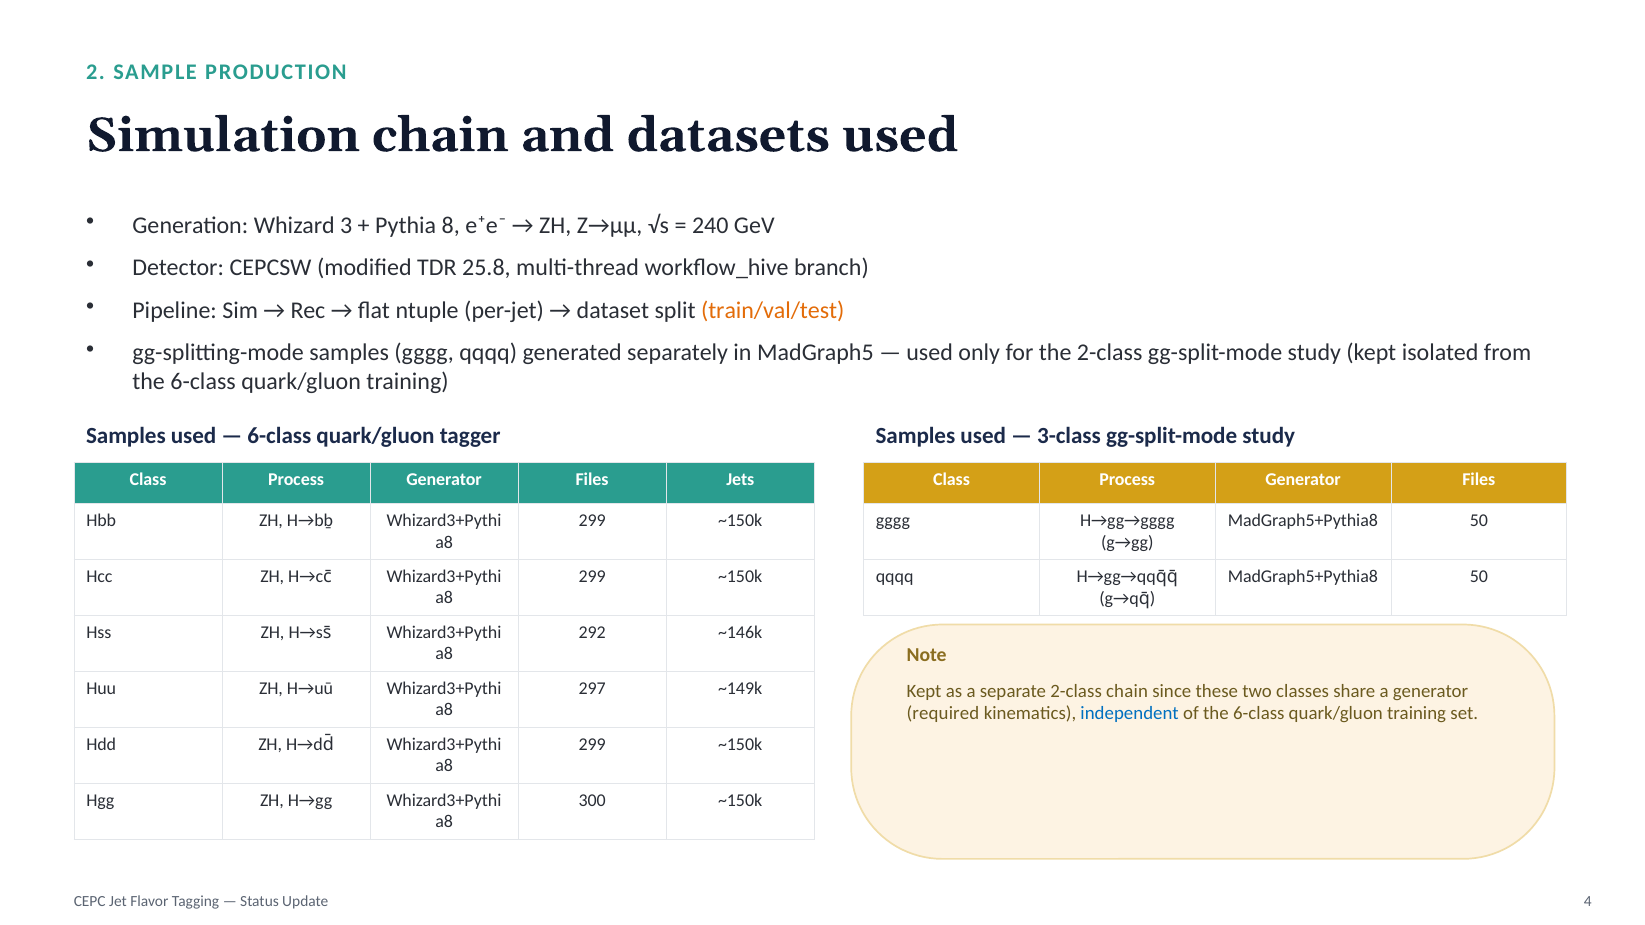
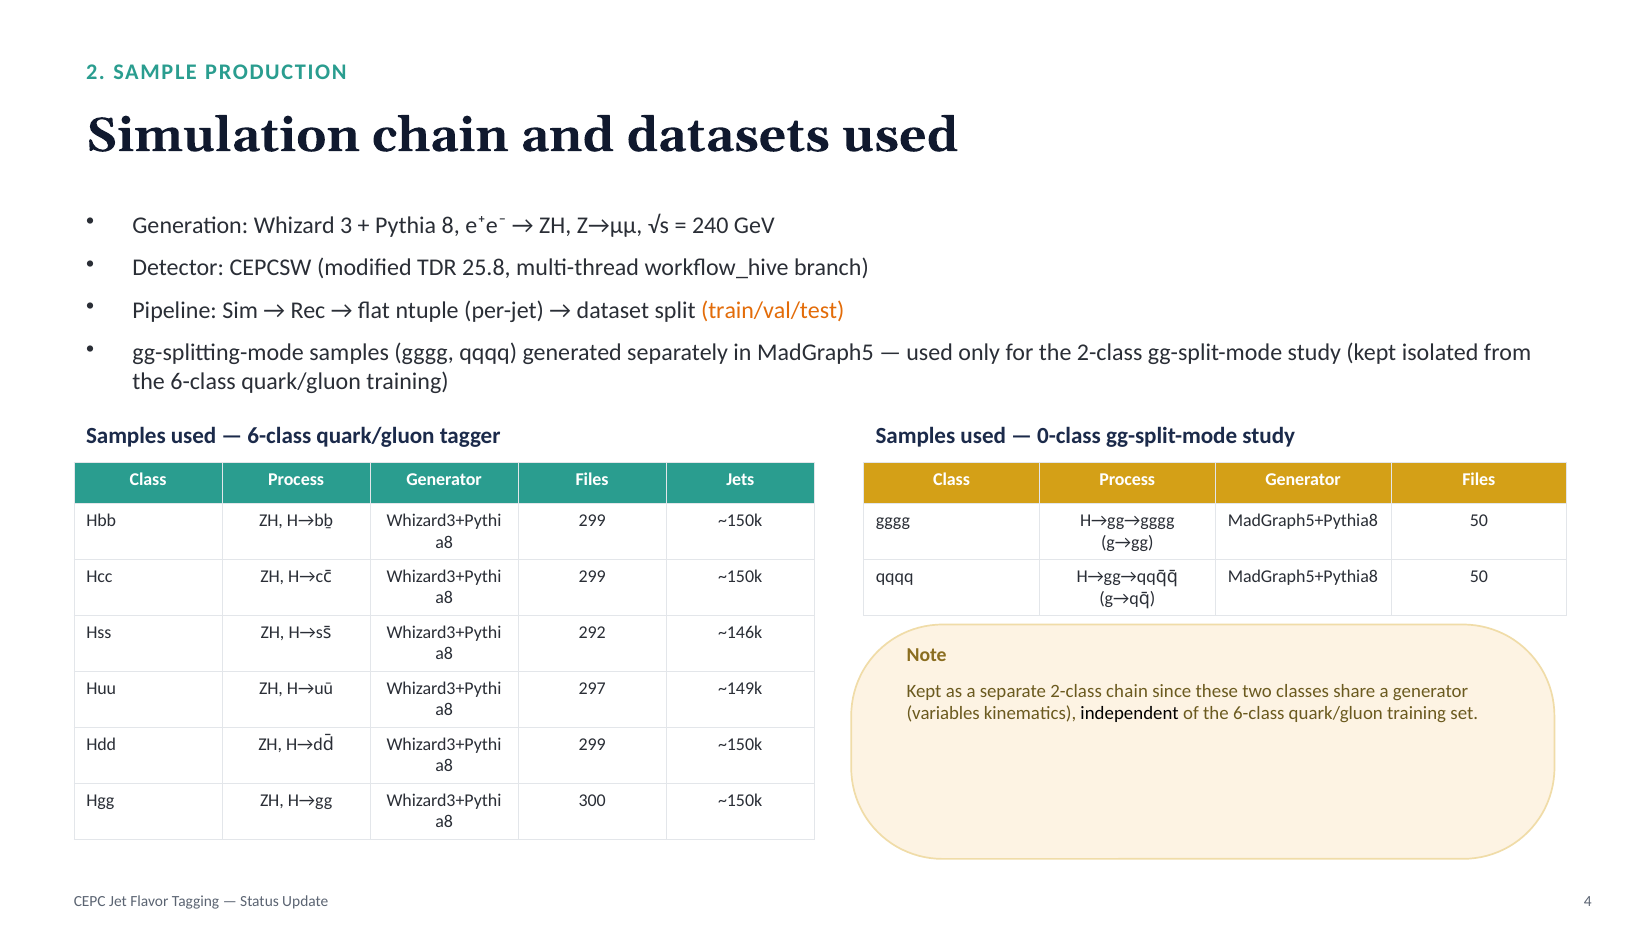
3-class: 3-class -> 0-class
required: required -> variables
independent colour: blue -> black
